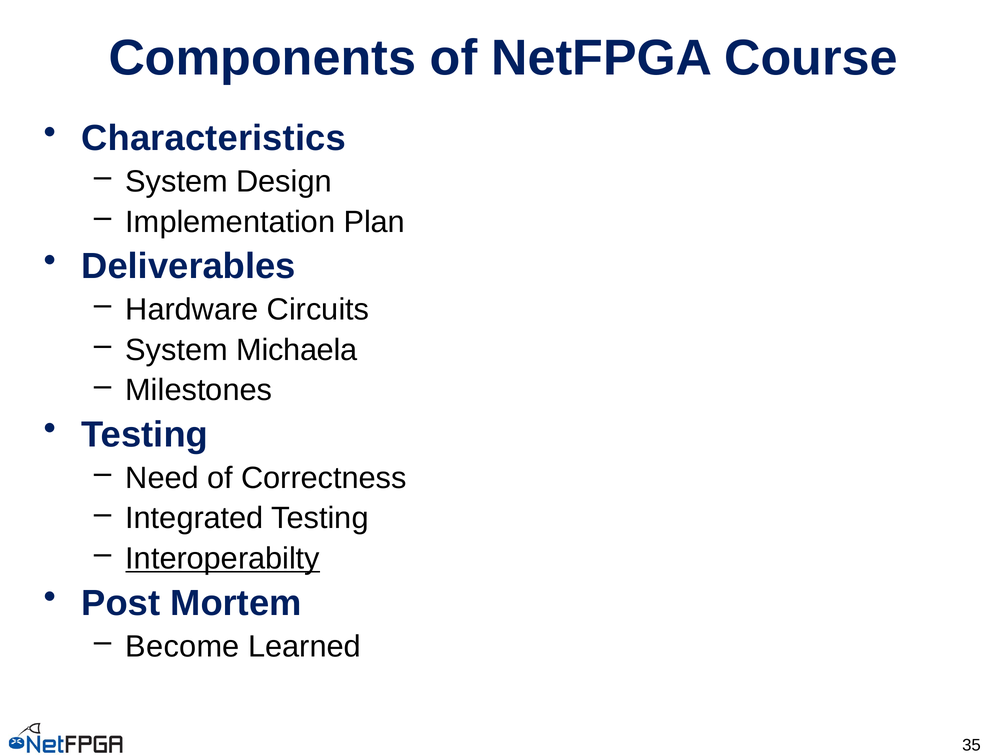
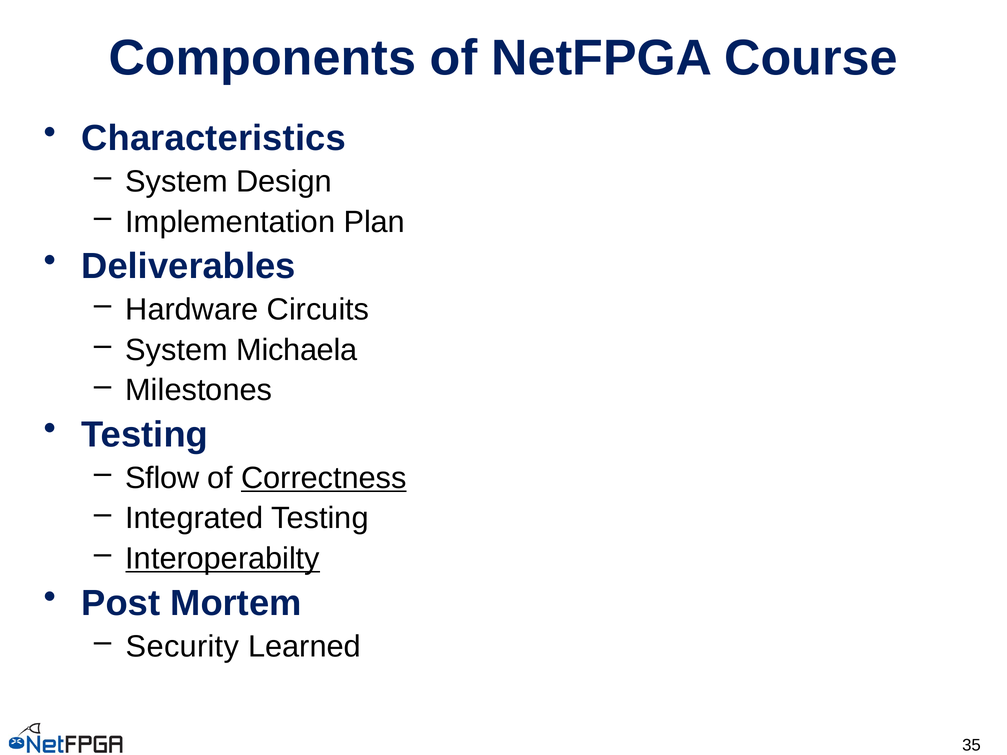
Need: Need -> Sflow
Correctness underline: none -> present
Become: Become -> Security
